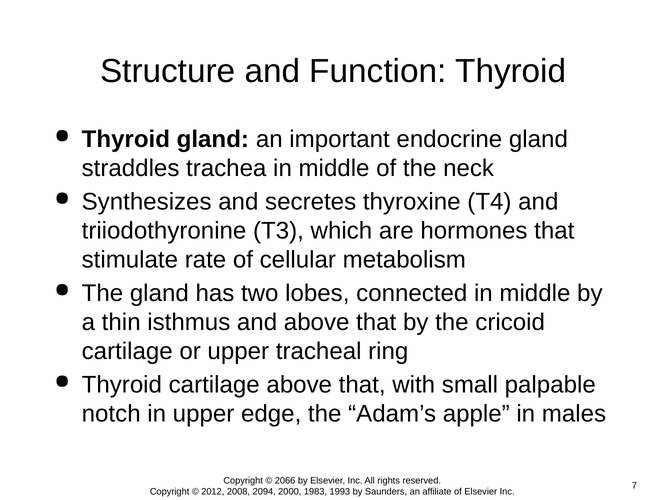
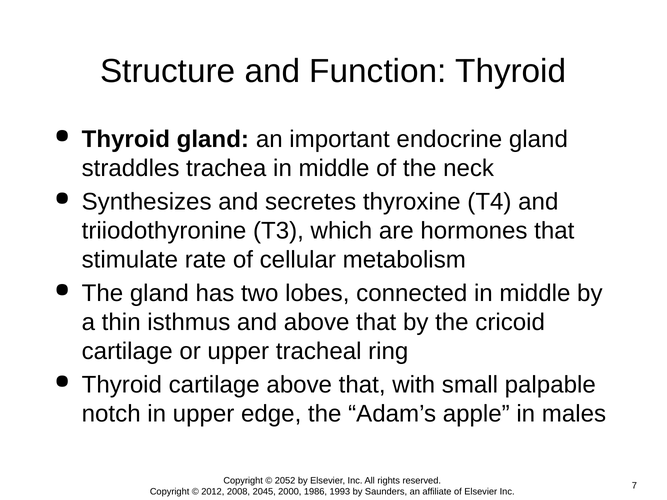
2066: 2066 -> 2052
2094: 2094 -> 2045
1983: 1983 -> 1986
